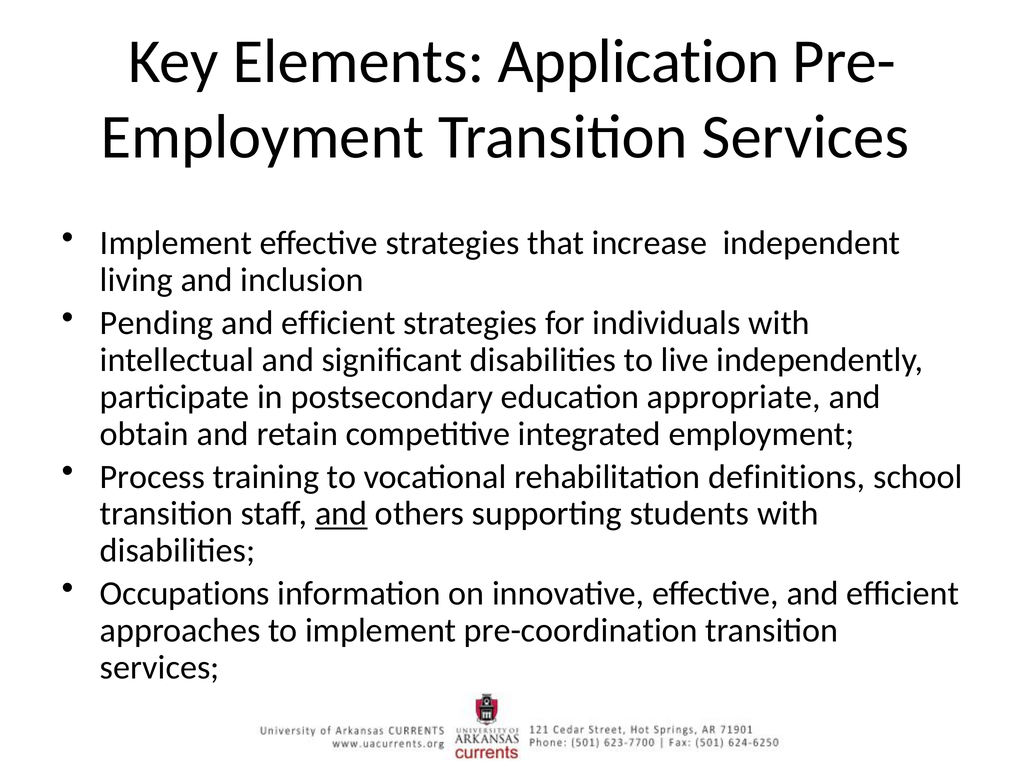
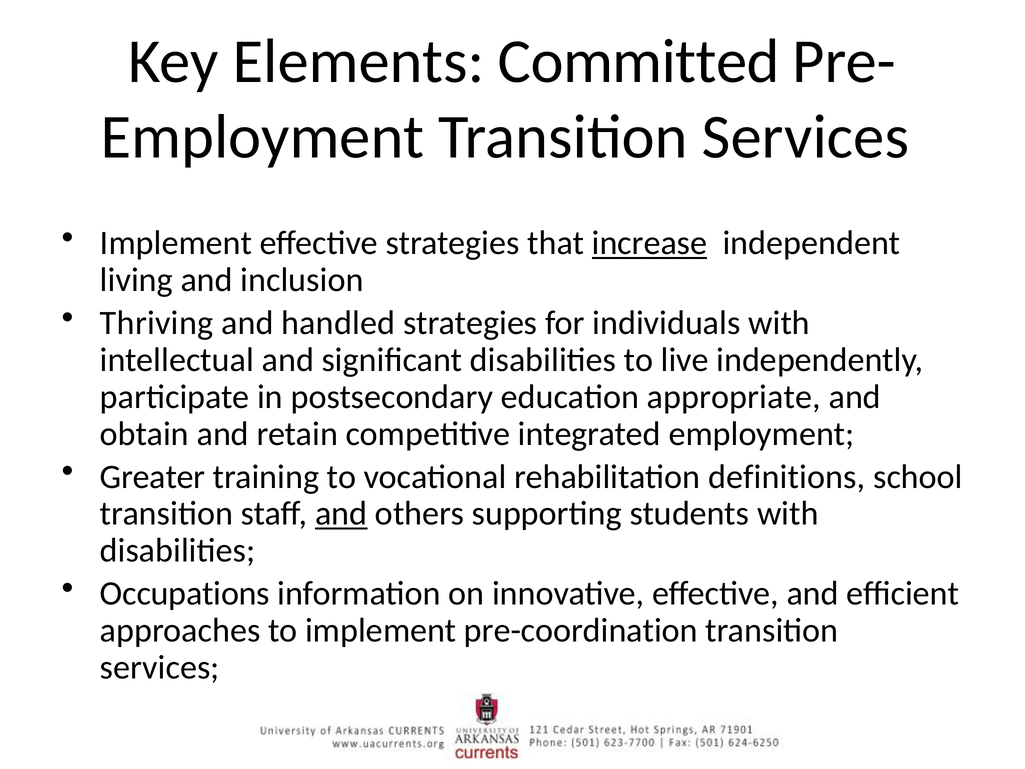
Application: Application -> Committed
increase underline: none -> present
Pending: Pending -> Thriving
efficient at (338, 323): efficient -> handled
Process: Process -> Greater
